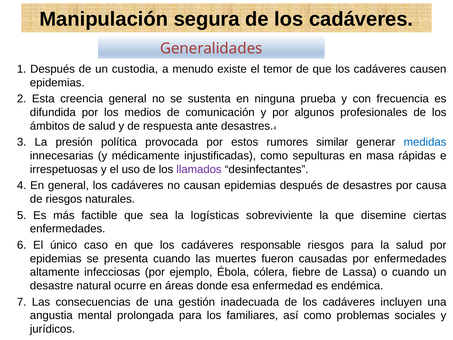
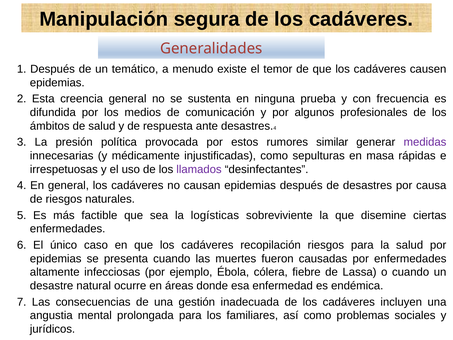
custodia: custodia -> temático
medidas colour: blue -> purple
responsable: responsable -> recopilación
